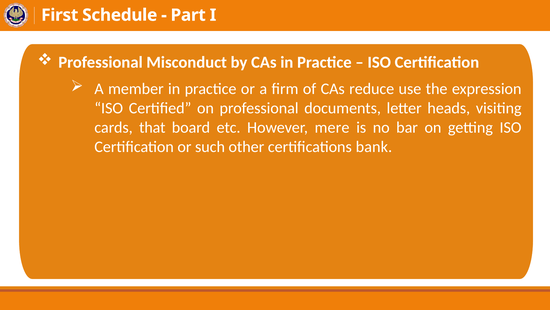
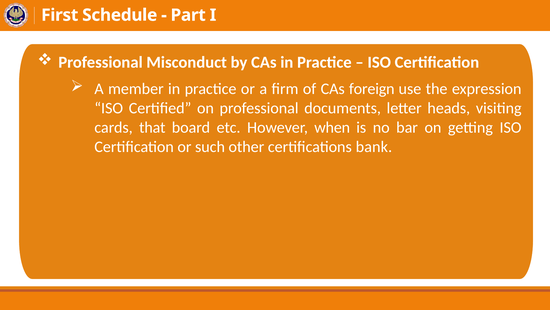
reduce: reduce -> foreign
mere: mere -> when
